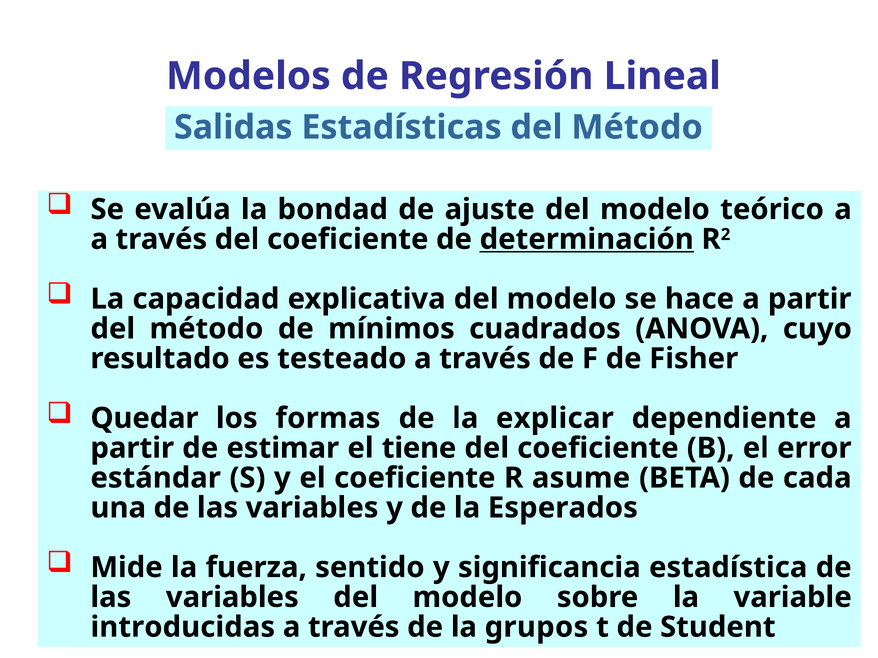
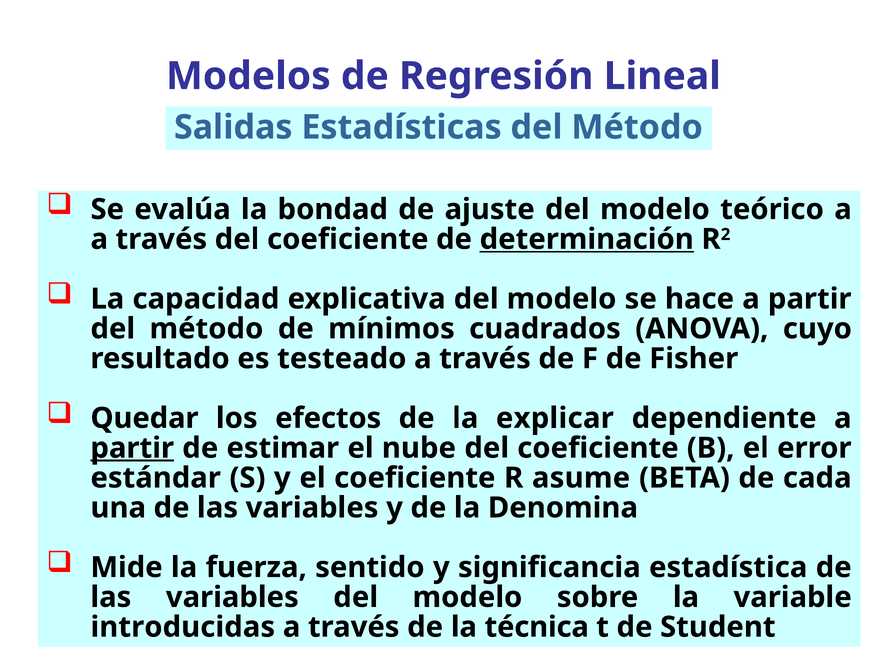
formas: formas -> efectos
partir at (132, 448) underline: none -> present
tiene: tiene -> nube
Esperados: Esperados -> Denomina
grupos: grupos -> técnica
